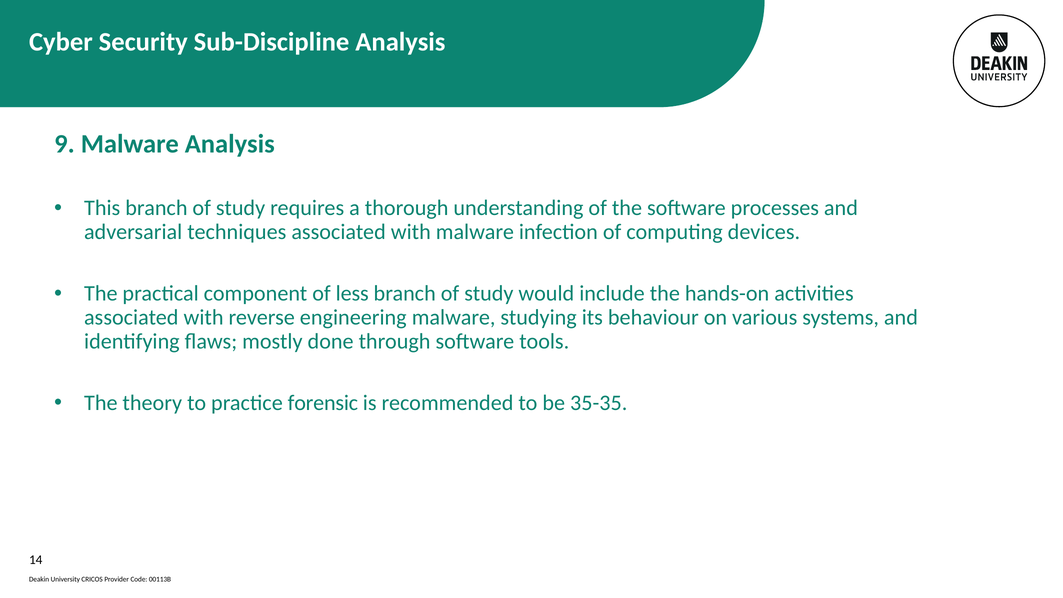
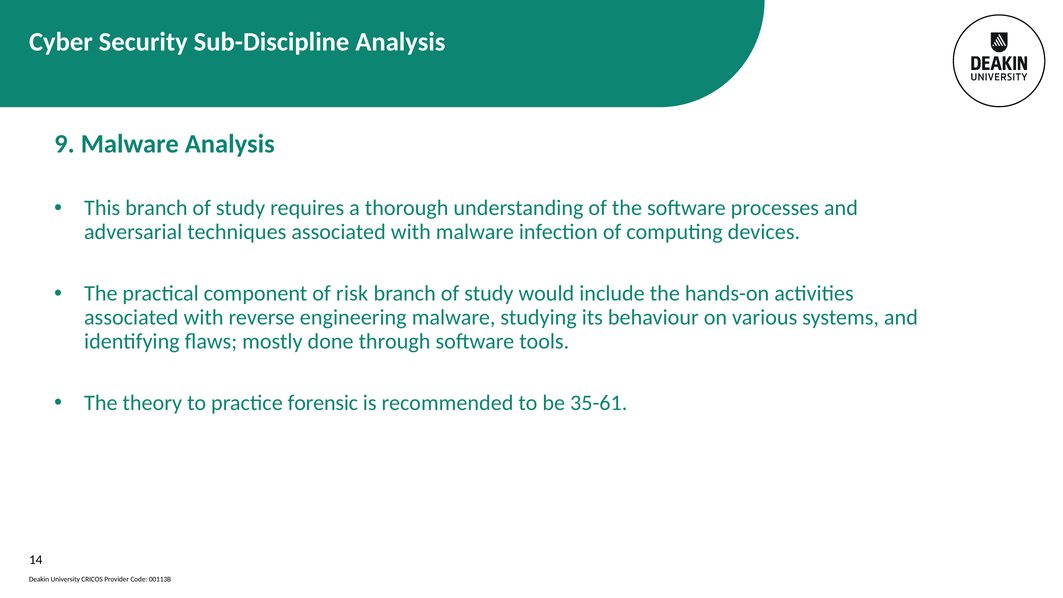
less: less -> risk
35-35: 35-35 -> 35-61
